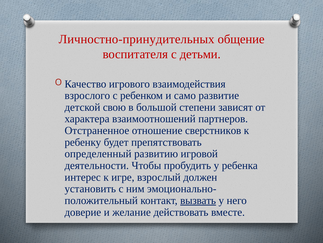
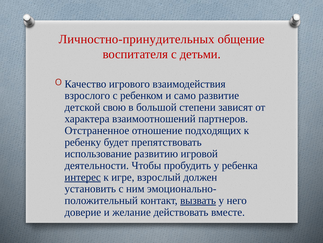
сверстников: сверстников -> подходящих
определенный: определенный -> использование
интерес underline: none -> present
